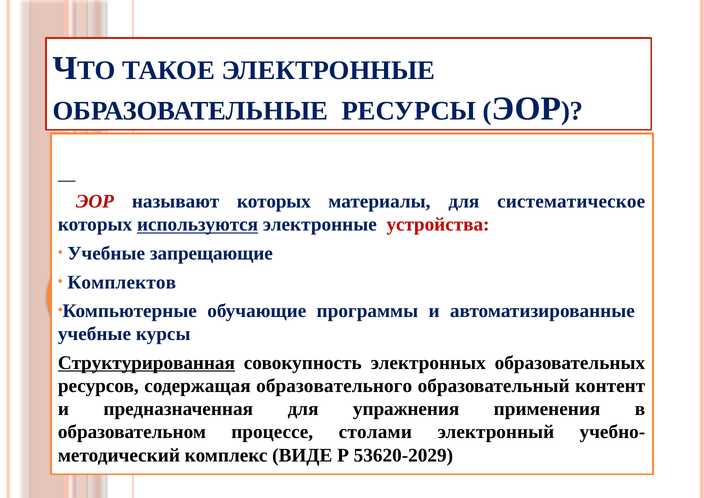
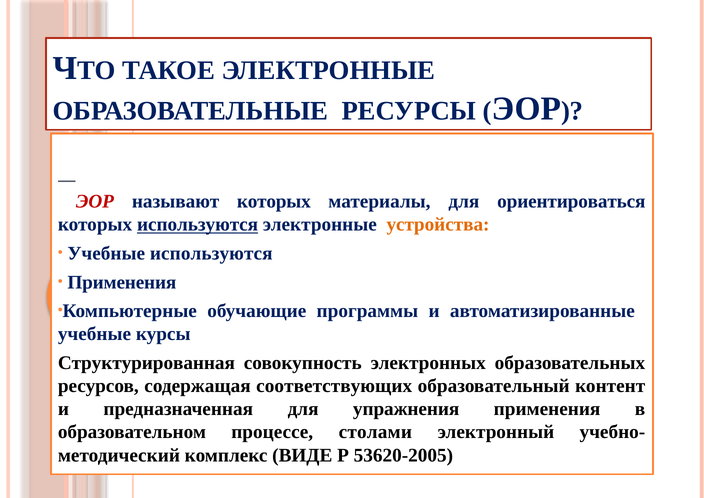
систематическое: систематическое -> ориентироваться
устройства colour: red -> orange
Учебные запрещающие: запрещающие -> используются
Комплектов at (122, 282): Комплектов -> Применения
Структурированная underline: present -> none
образовательного: образовательного -> соответствующих
53620-2029: 53620-2029 -> 53620-2005
